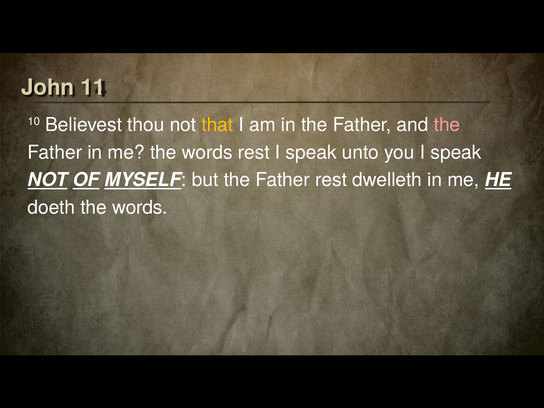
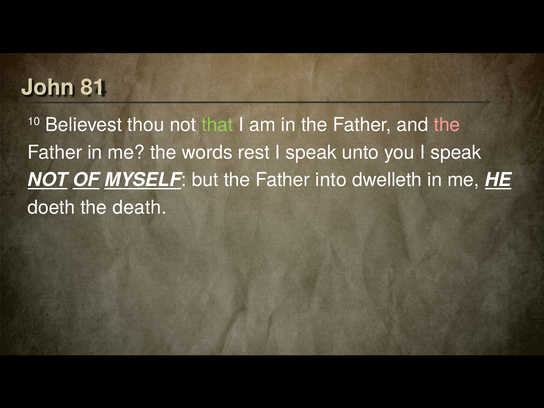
11: 11 -> 81
that colour: yellow -> light green
Father rest: rest -> into
doeth the words: words -> death
